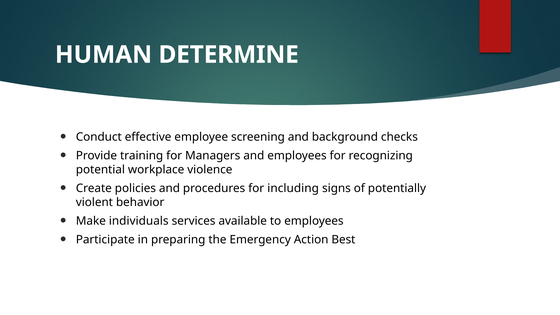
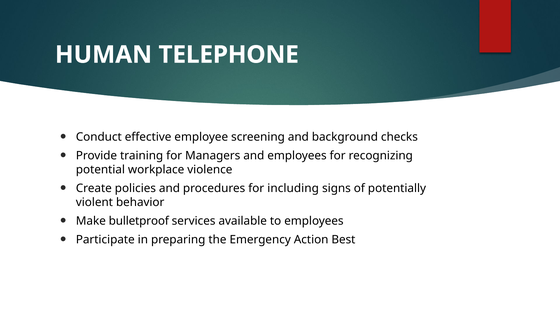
DETERMINE: DETERMINE -> TELEPHONE
individuals: individuals -> bulletproof
